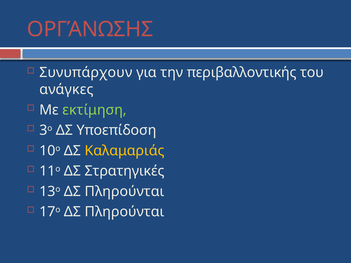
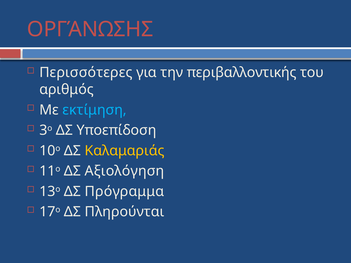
Συνυπάρχουν: Συνυπάρχουν -> Περισσότερες
ανάγκες: ανάγκες -> αριθμός
εκτίμηση colour: light green -> light blue
Στρατηγικές: Στρατηγικές -> Αξιολόγηση
13ο ΔΣ Πληρούνται: Πληρούνται -> Πρόγραμμα
